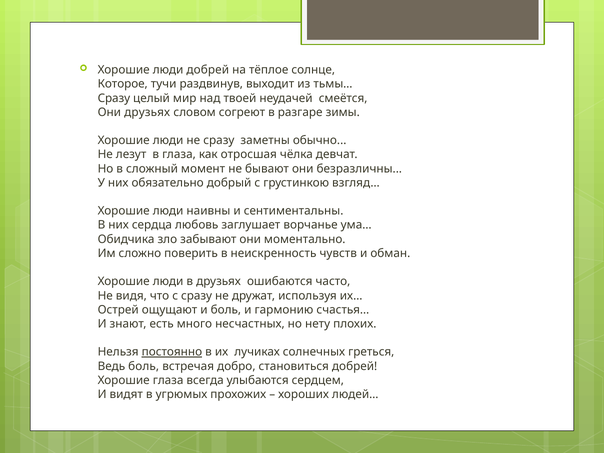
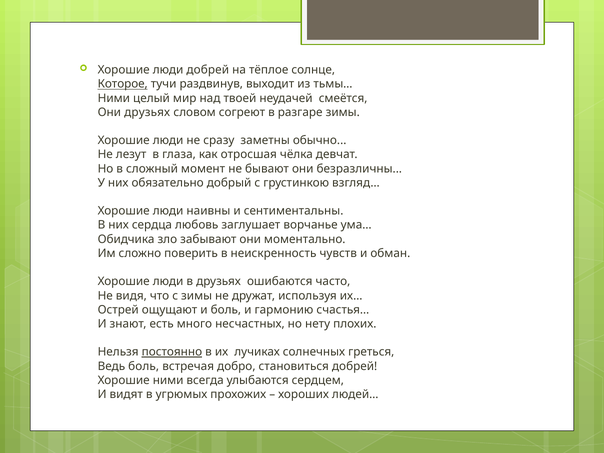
Которое underline: none -> present
Сразу at (114, 98): Сразу -> Ними
с сразу: сразу -> зимы
Хорошие глаза: глаза -> ними
